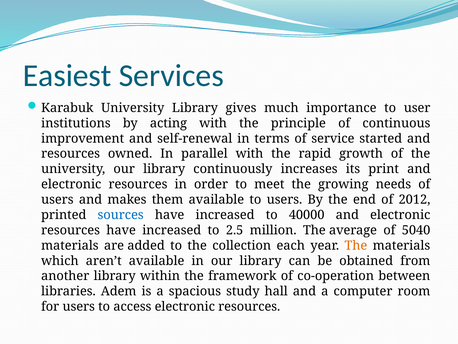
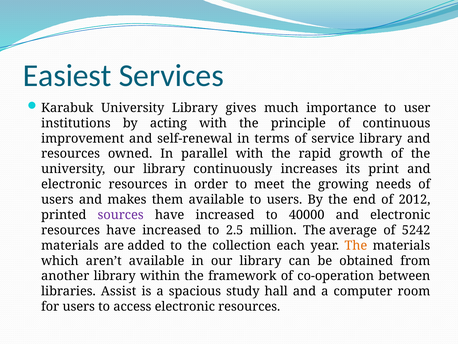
service started: started -> library
sources colour: blue -> purple
5040: 5040 -> 5242
Adem: Adem -> Assist
